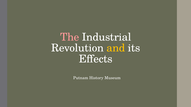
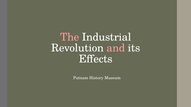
and colour: yellow -> pink
